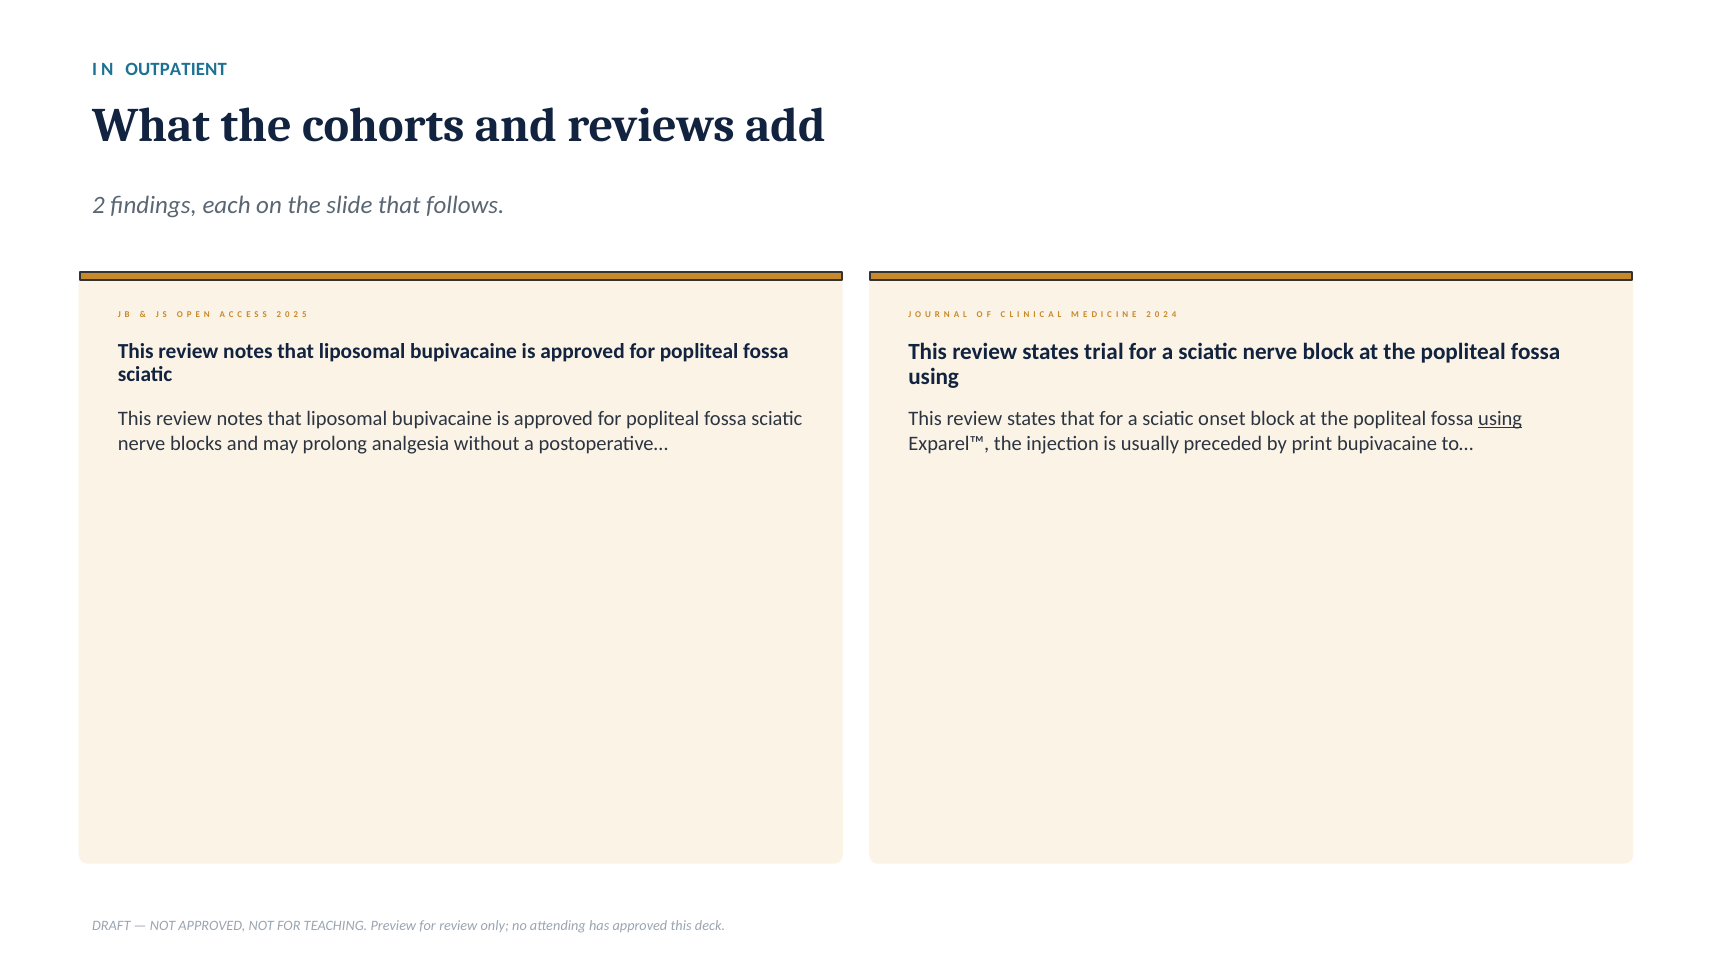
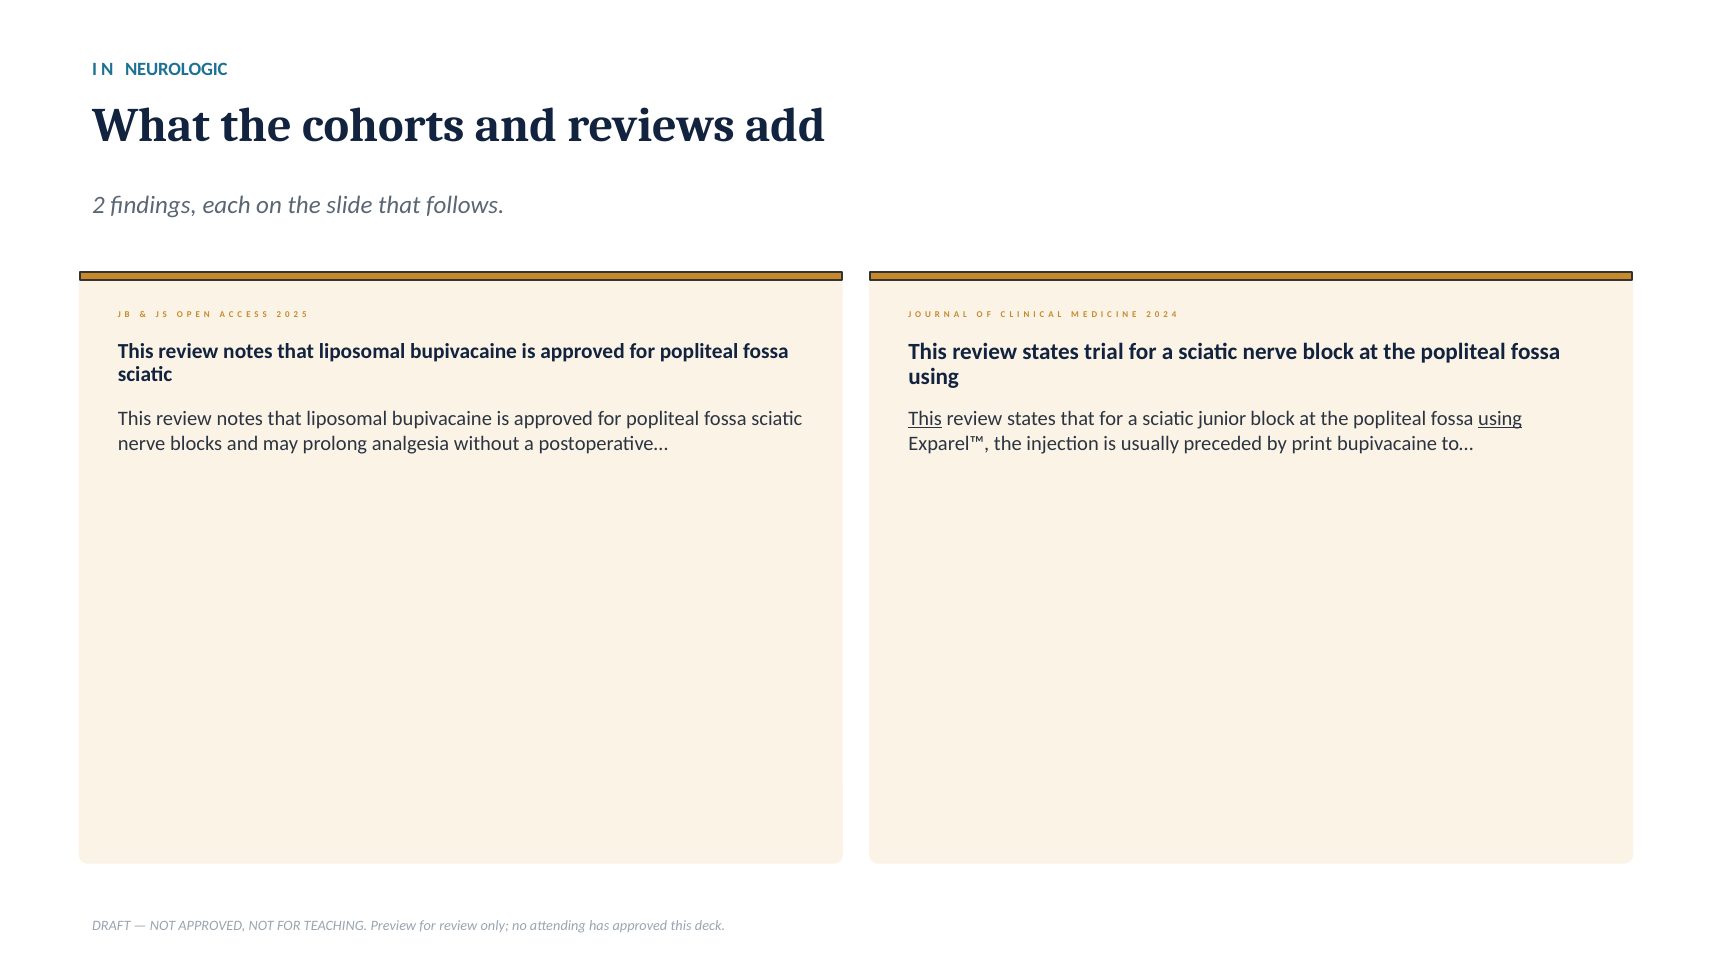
OUTPATIENT: OUTPATIENT -> NEUROLOGIC
This at (925, 419) underline: none -> present
onset: onset -> junior
